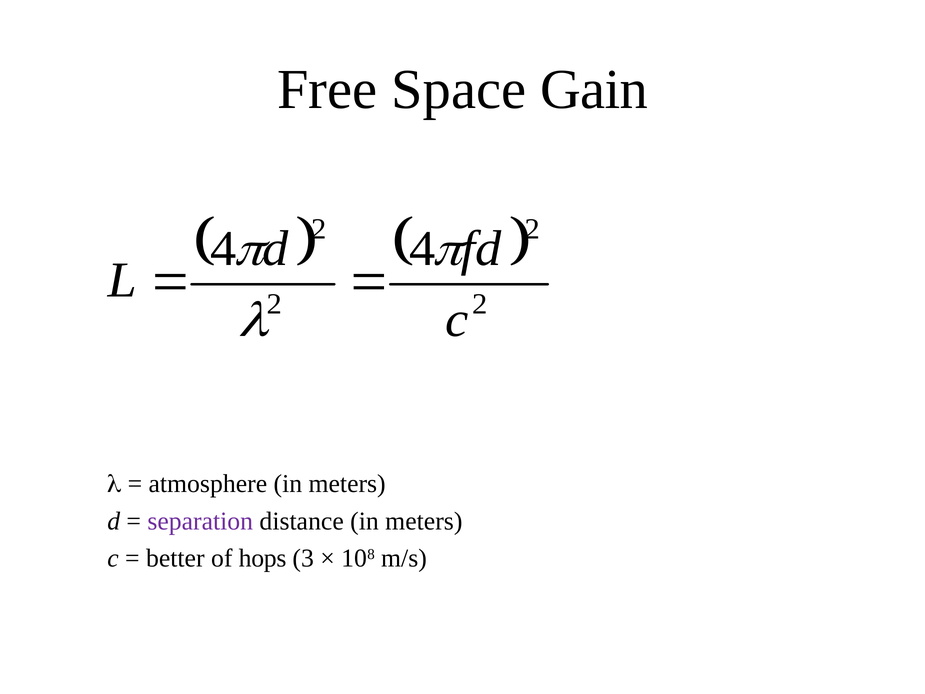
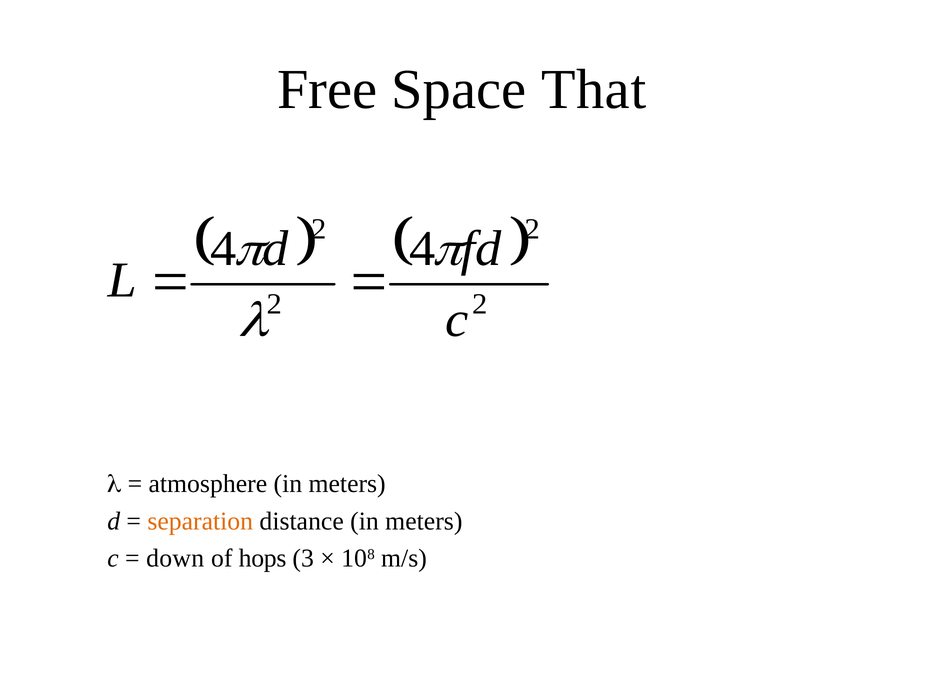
Gain: Gain -> That
separation colour: purple -> orange
better: better -> down
